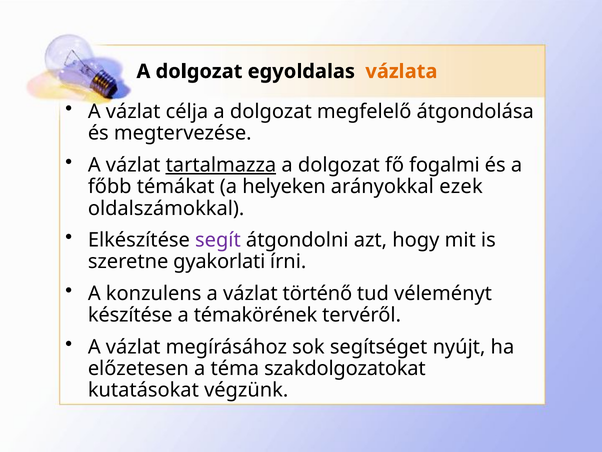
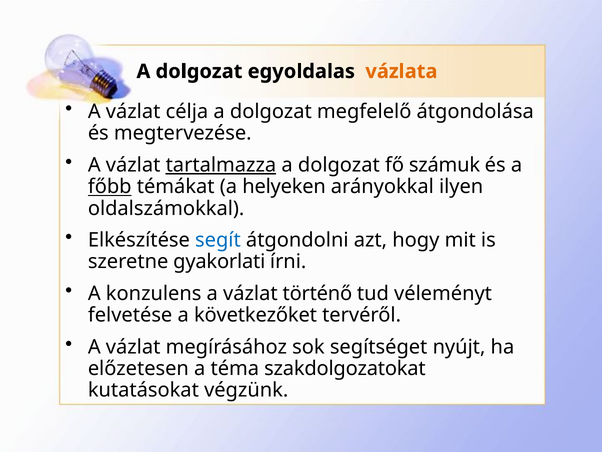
fogalmi: fogalmi -> számuk
főbb underline: none -> present
ezek: ezek -> ilyen
segít colour: purple -> blue
készítése: készítése -> felvetése
témakörének: témakörének -> következőket
